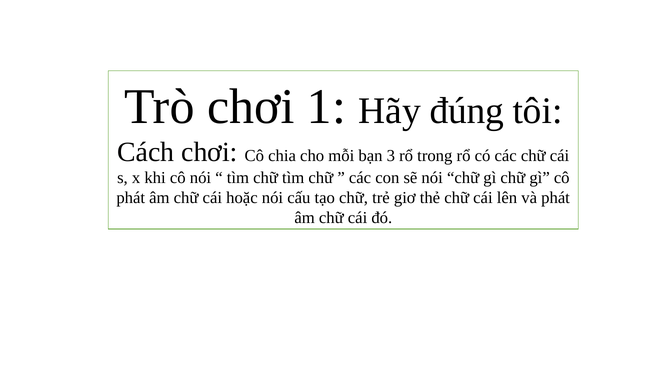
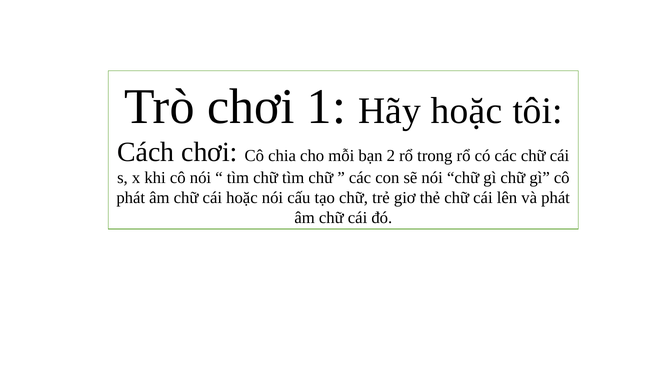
Hãy đúng: đúng -> hoặc
3: 3 -> 2
